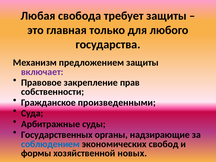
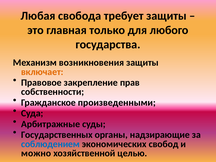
предложением: предложением -> возникновения
включает colour: purple -> orange
формы: формы -> можно
новых: новых -> целью
